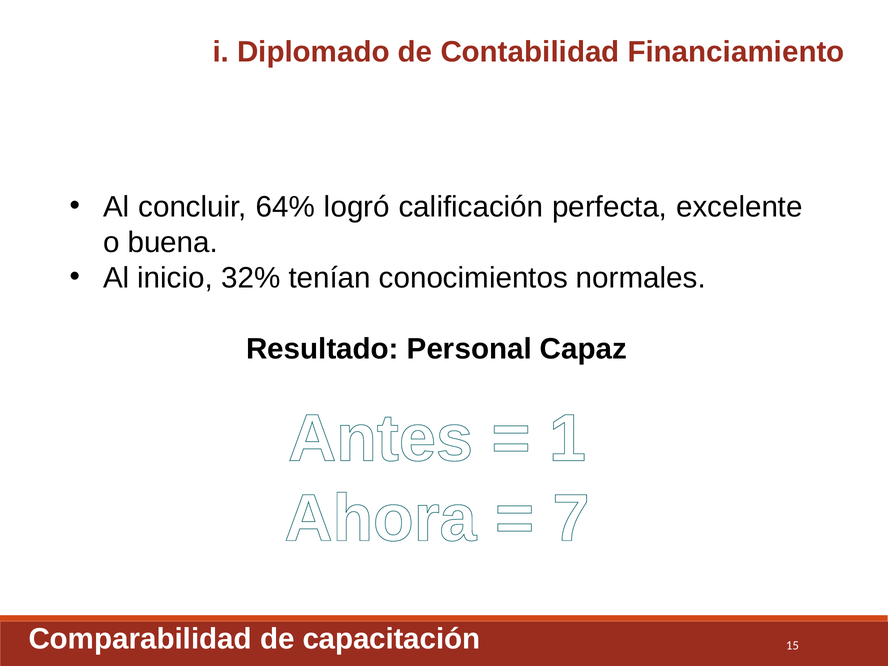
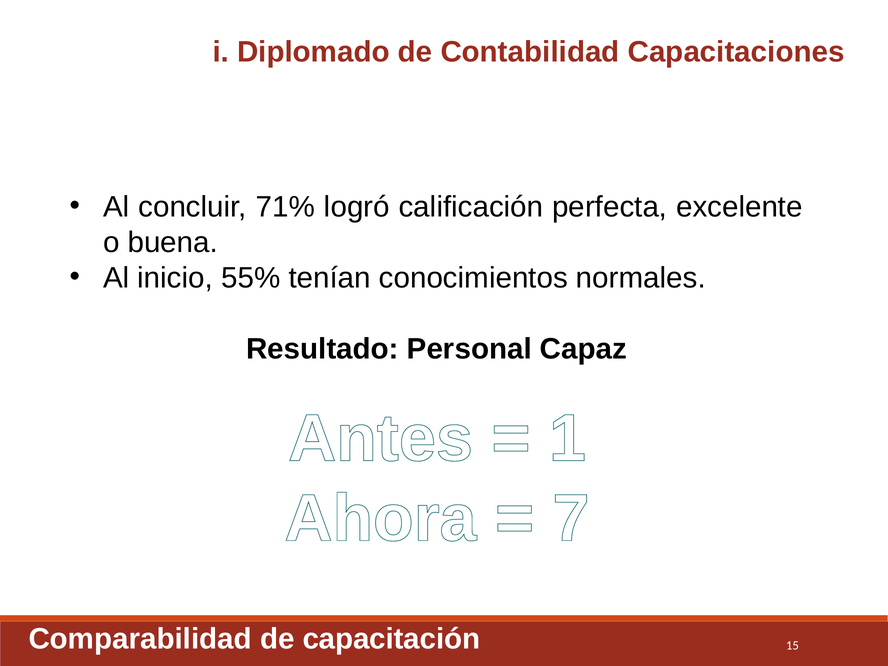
Financiamiento: Financiamiento -> Capacitaciones
64%: 64% -> 71%
32%: 32% -> 55%
